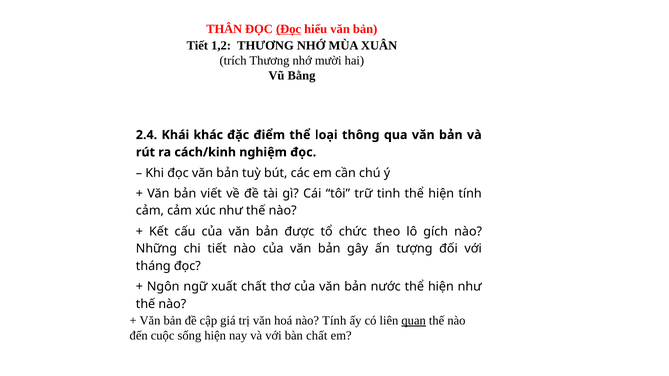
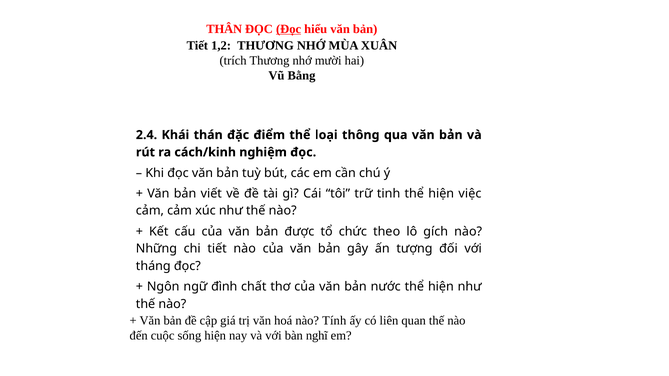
khác: khác -> thán
hiện tính: tính -> việc
xuất: xuất -> đình
quan underline: present -> none
bàn chất: chất -> nghĩ
